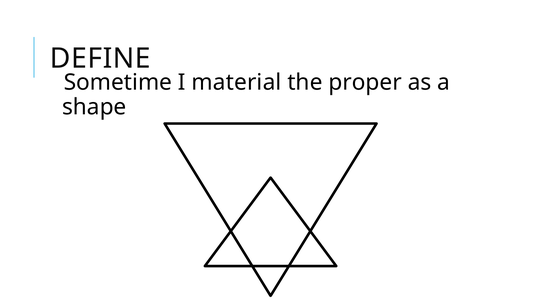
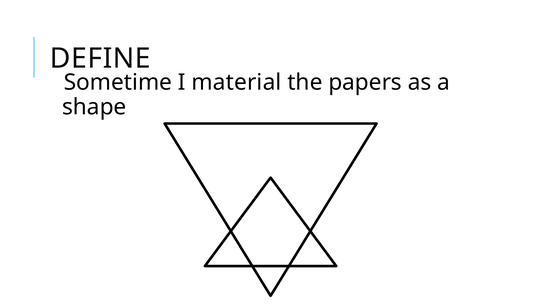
proper: proper -> papers
